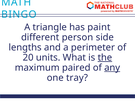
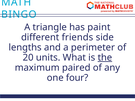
person: person -> friends
any underline: present -> none
tray: tray -> four
